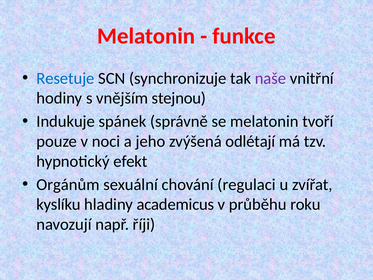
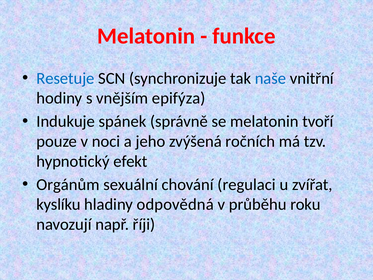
naše colour: purple -> blue
stejnou: stejnou -> epifýza
odlétají: odlétají -> ročních
academicus: academicus -> odpovědná
